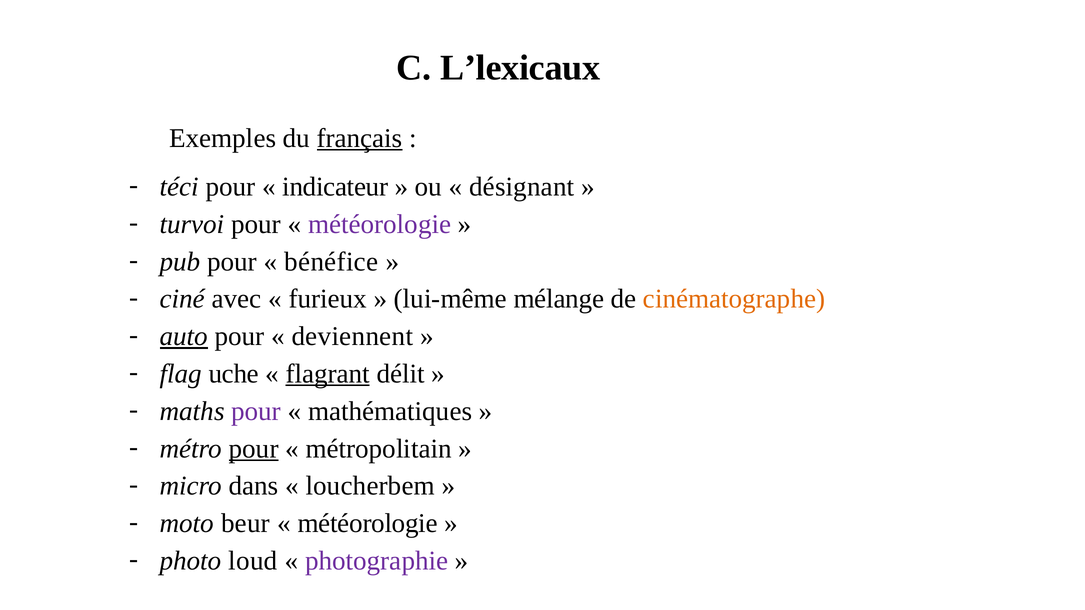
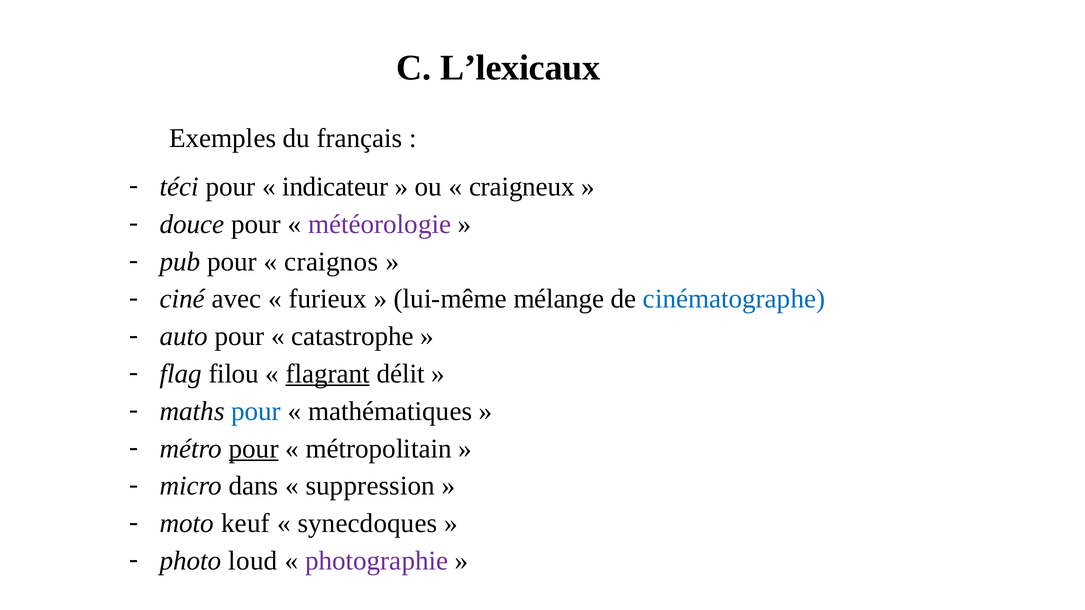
français underline: present -> none
désignant: désignant -> craigneux
turvoi: turvoi -> douce
bénéfice: bénéfice -> craignos
cinématographe colour: orange -> blue
auto underline: present -> none
deviennent: deviennent -> catastrophe
uche: uche -> filou
pour at (256, 411) colour: purple -> blue
loucherbem: loucherbem -> suppression
beur: beur -> keuf
météorologie at (368, 524): météorologie -> synecdoques
